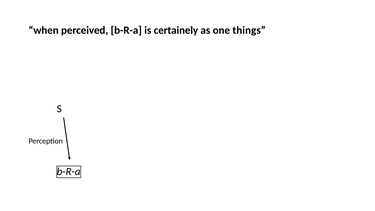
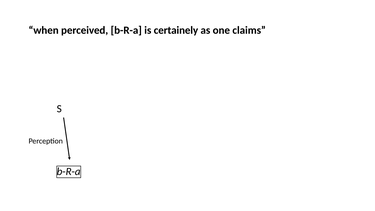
things: things -> claims
